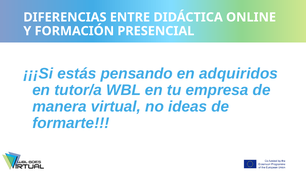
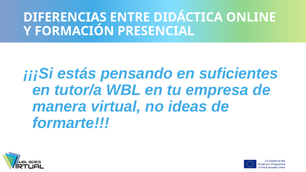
adquiridos: adquiridos -> suficientes
